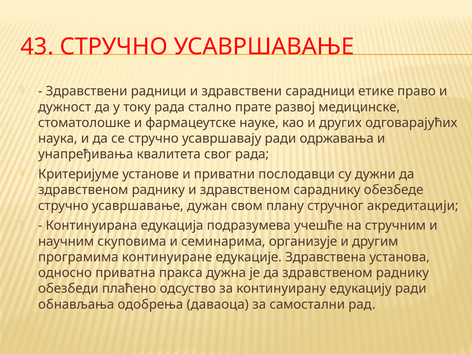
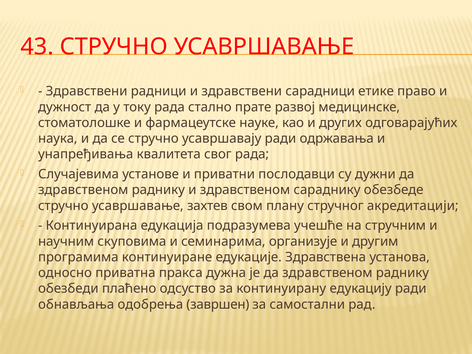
Критеријуме: Критеријуме -> Случајевима
дужан: дужан -> захтев
даваоца: даваоца -> завршен
